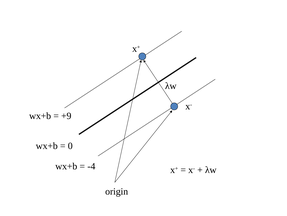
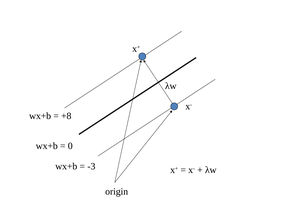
+9: +9 -> +8
-4: -4 -> -3
